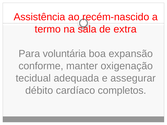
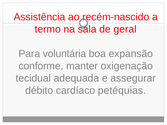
extra: extra -> geral
completos: completos -> petéquias
